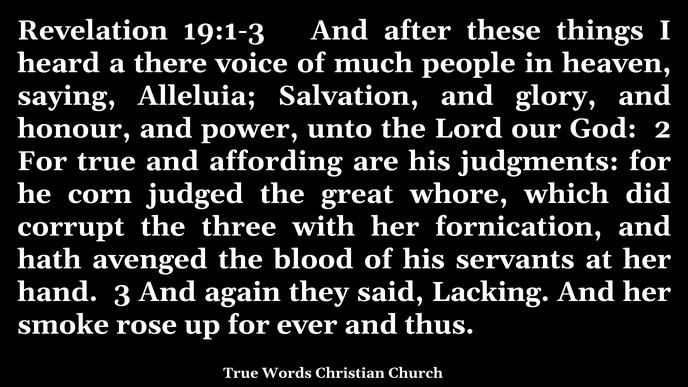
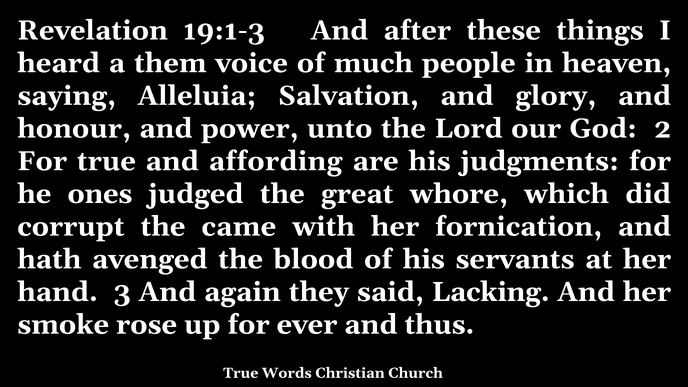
there: there -> them
corn: corn -> ones
three: three -> came
